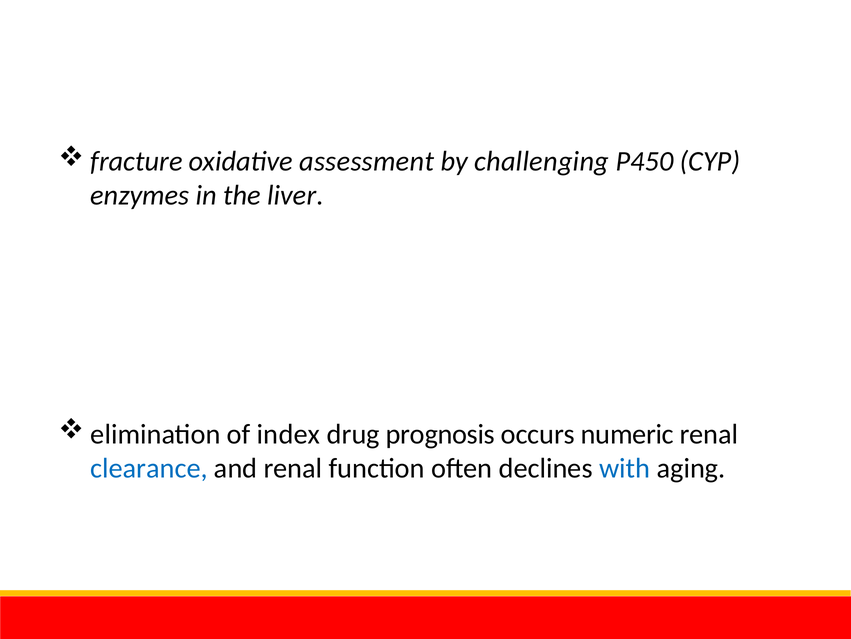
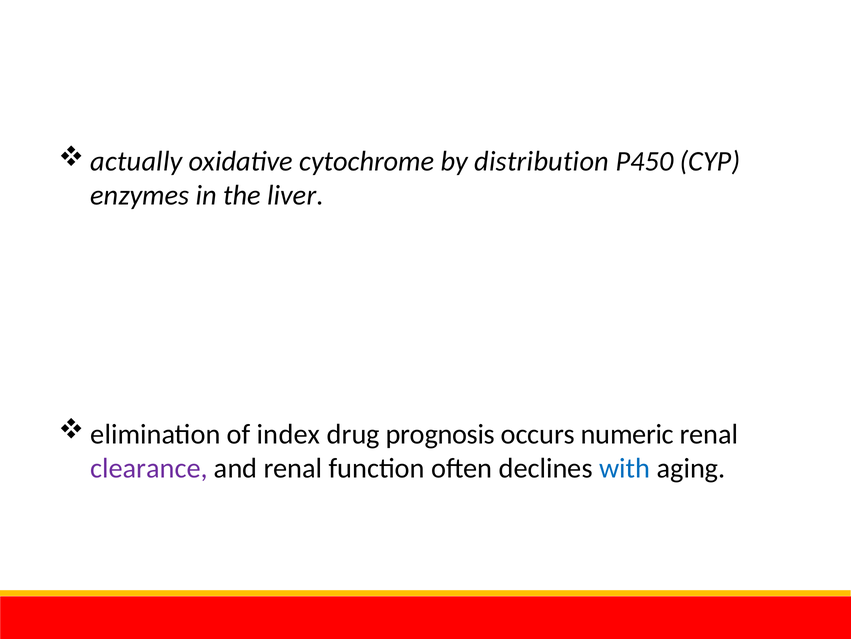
fracture: fracture -> actually
assessment: assessment -> cytochrome
challenging: challenging -> distribution
clearance colour: blue -> purple
